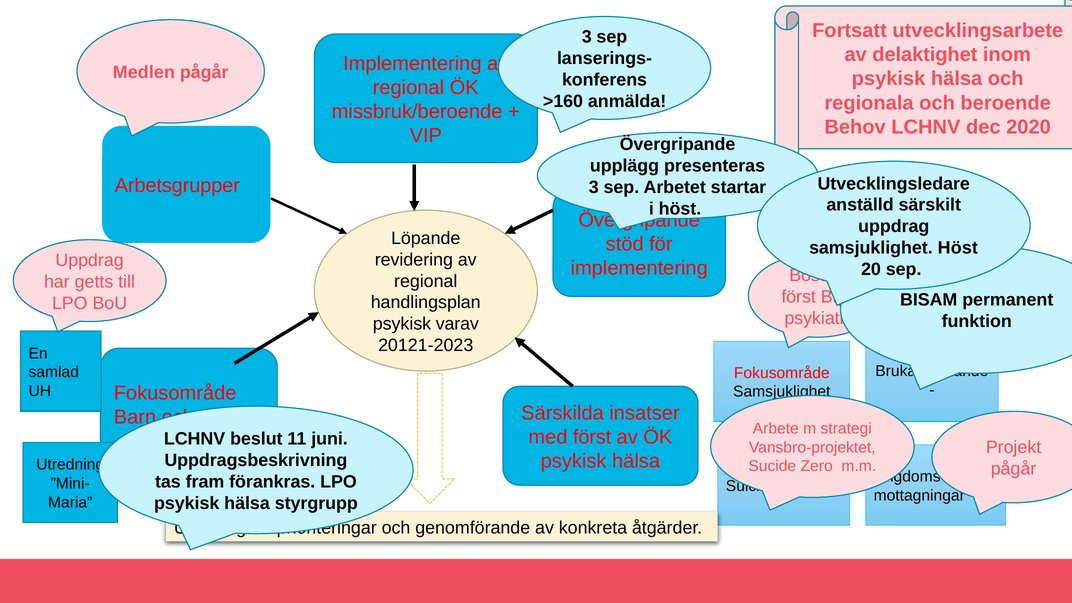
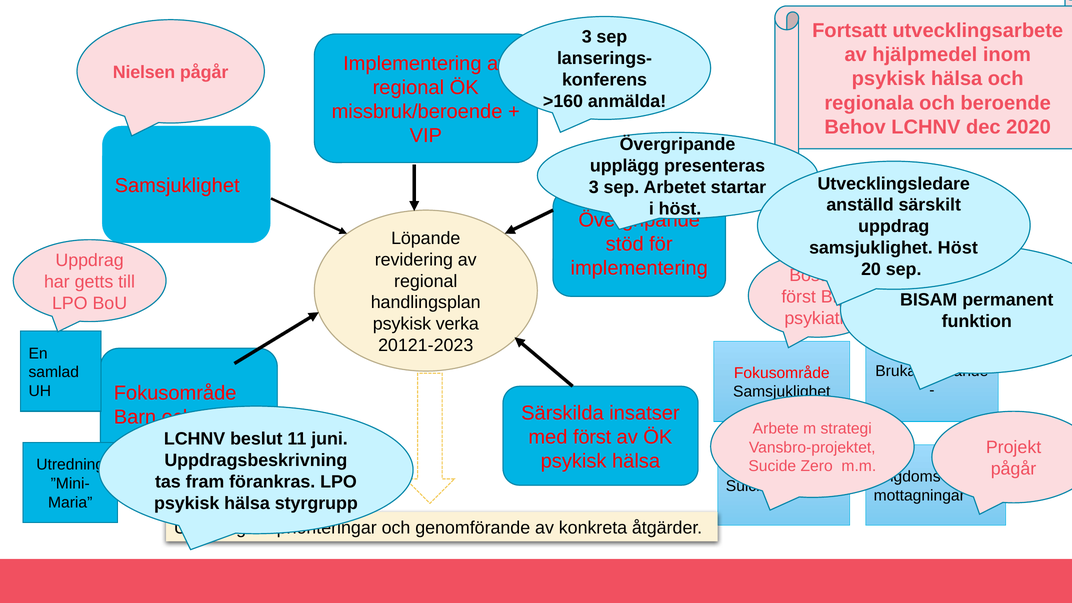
delaktighet: delaktighet -> hjälpmedel
Medlen: Medlen -> Nielsen
Arbetsgrupper at (177, 186): Arbetsgrupper -> Samsjuklighet
varav: varav -> verka
